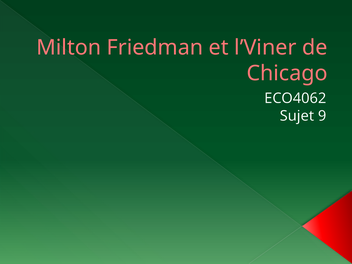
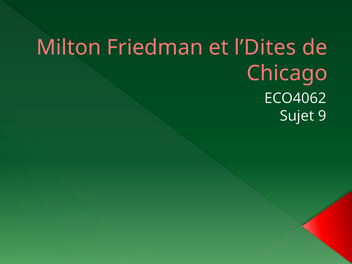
l’Viner: l’Viner -> l’Dites
